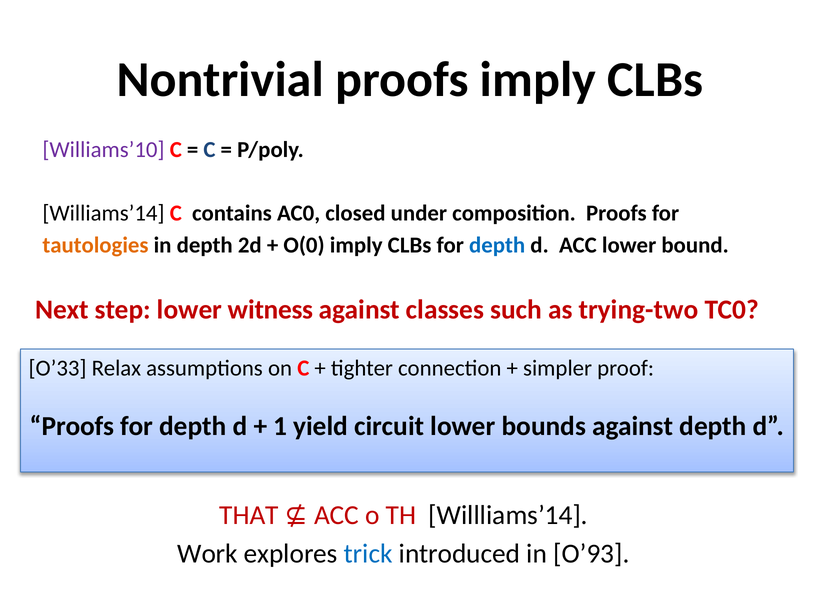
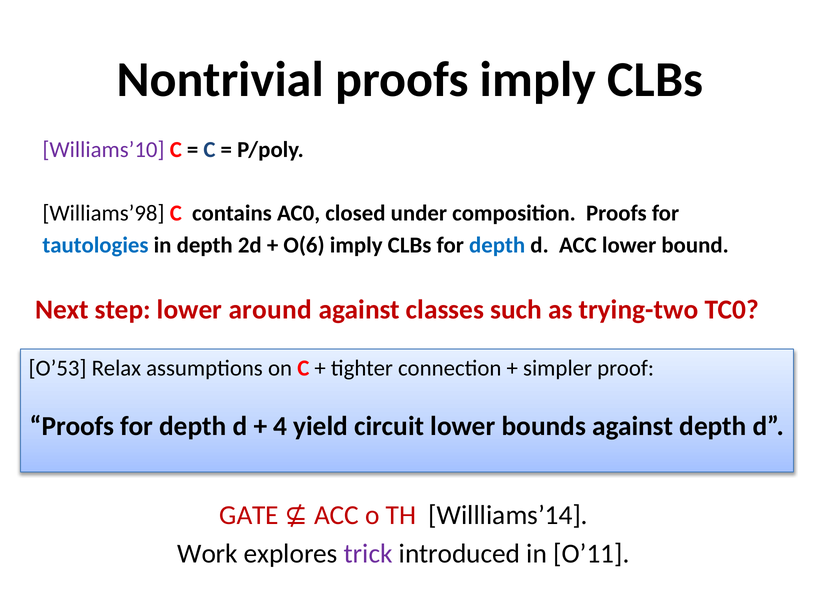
Williams’14: Williams’14 -> Williams’98
tautologies colour: orange -> blue
O(0: O(0 -> O(6
witness: witness -> around
O’33: O’33 -> O’53
1: 1 -> 4
THAT: THAT -> GATE
trick colour: blue -> purple
O’93: O’93 -> O’11
